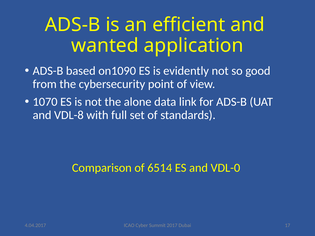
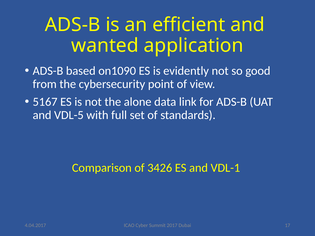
1070: 1070 -> 5167
VDL-8: VDL-8 -> VDL-5
6514: 6514 -> 3426
VDL-0: VDL-0 -> VDL-1
